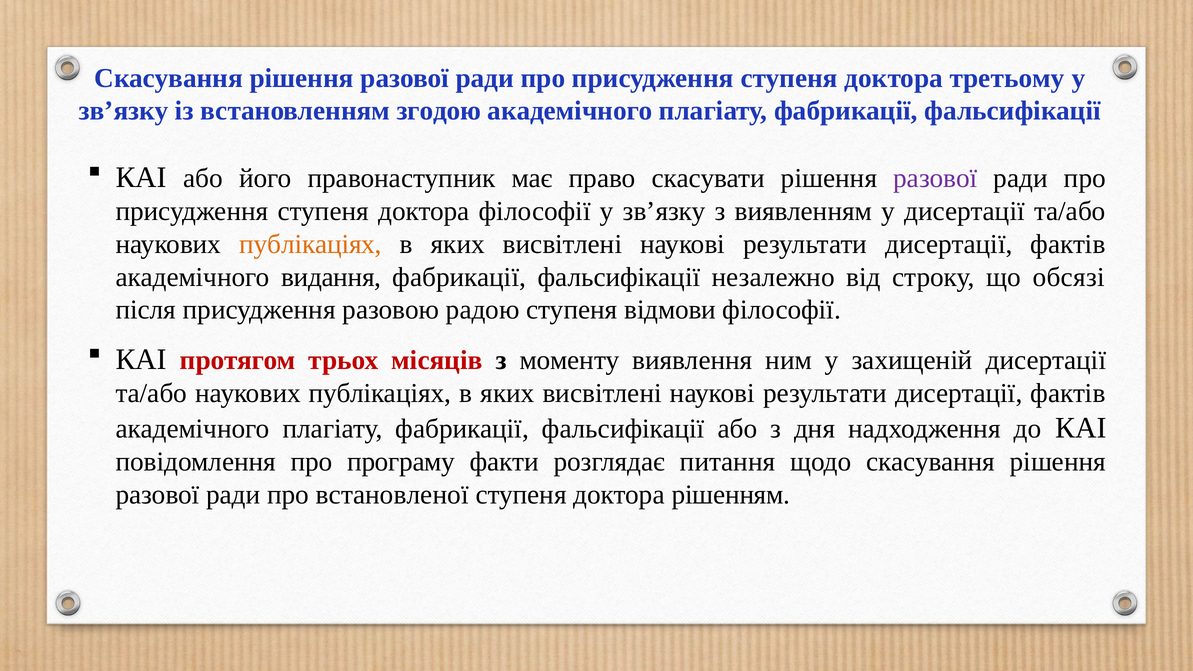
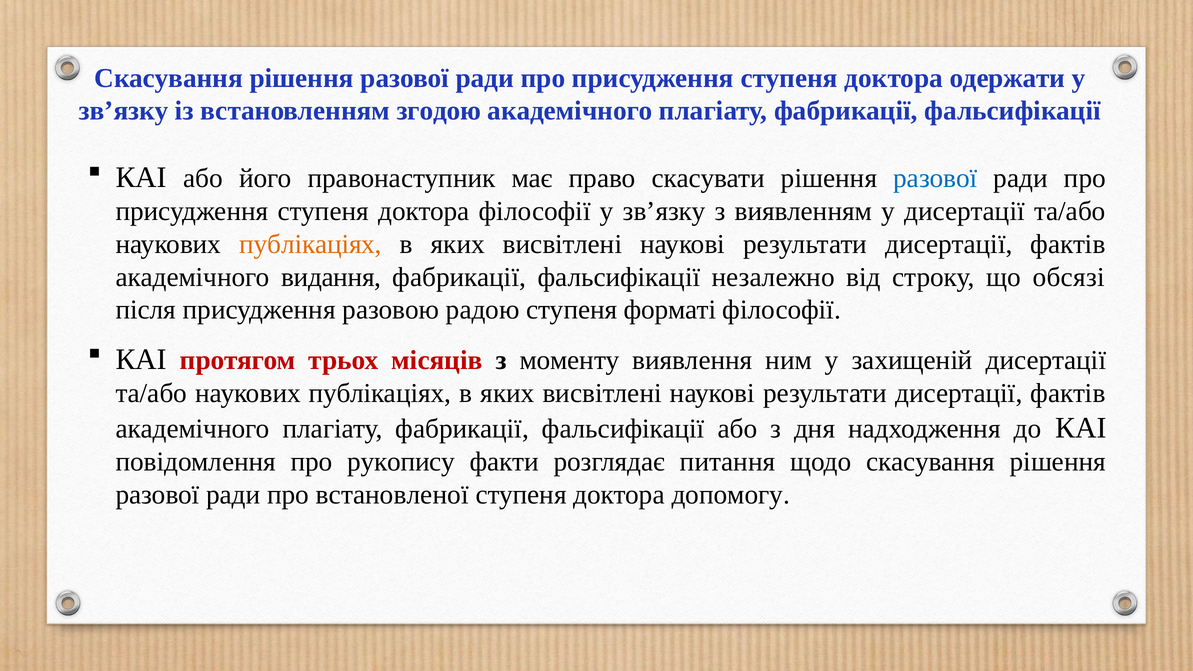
третьому: третьому -> одержати
разової at (935, 178) colour: purple -> blue
відмови: відмови -> форматі
програму: програму -> рукопису
рішенням: рішенням -> допомогу
